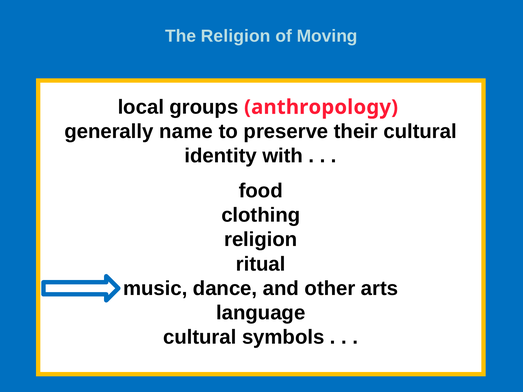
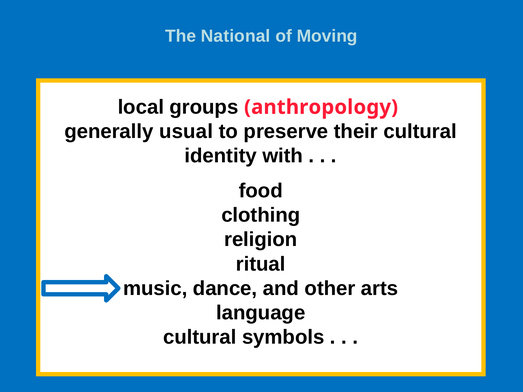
The Religion: Religion -> National
name: name -> usual
